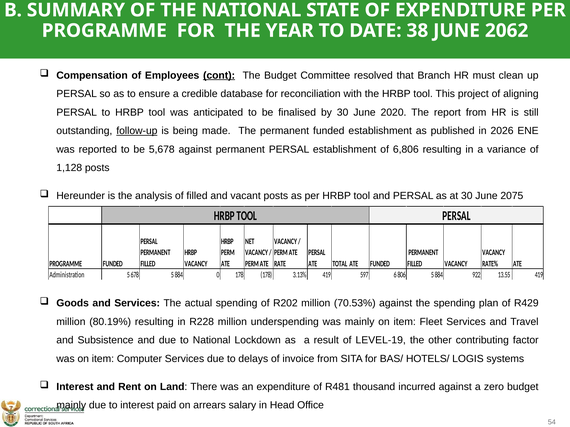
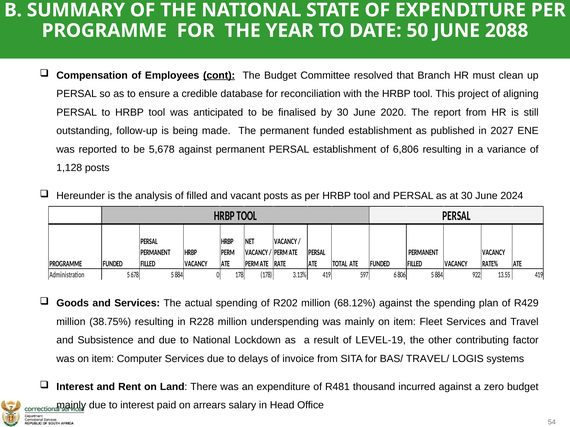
38: 38 -> 50
2062: 2062 -> 2088
follow-up underline: present -> none
2026: 2026 -> 2027
2075: 2075 -> 2024
70.53%: 70.53% -> 68.12%
80.19%: 80.19% -> 38.75%
HOTELS/: HOTELS/ -> TRAVEL/
